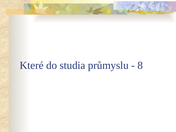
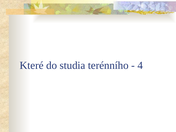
průmyslu: průmyslu -> terénního
8: 8 -> 4
